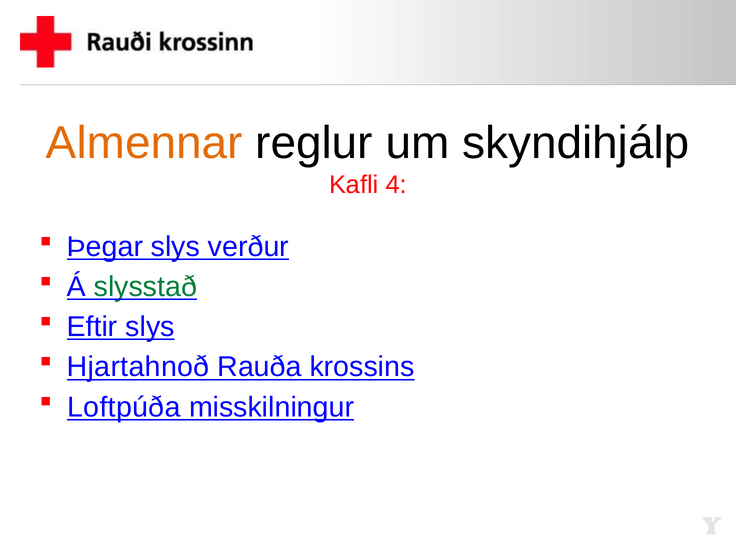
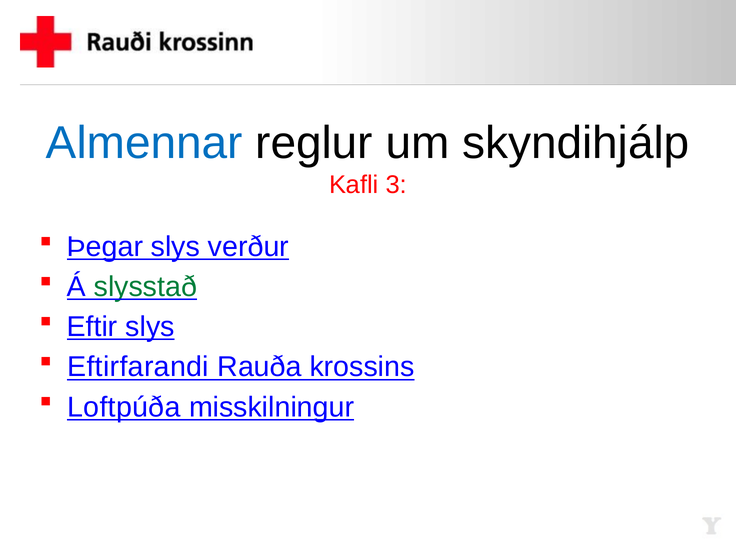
Almennar colour: orange -> blue
4: 4 -> 3
Hjartahnoð: Hjartahnoð -> Eftirfarandi
